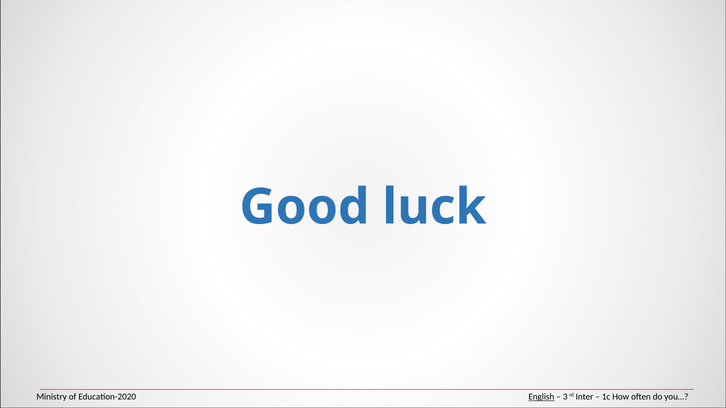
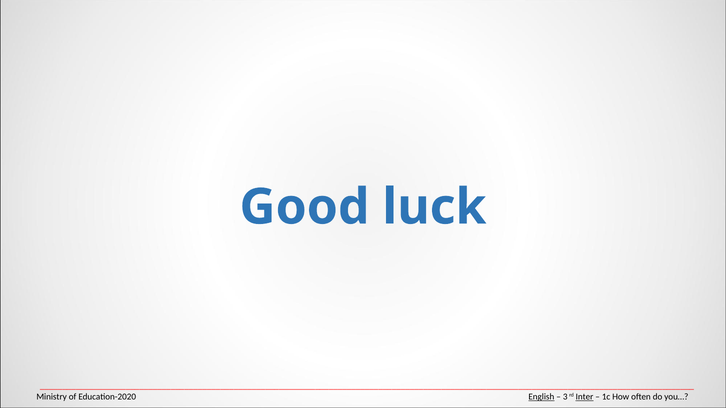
Inter underline: none -> present
